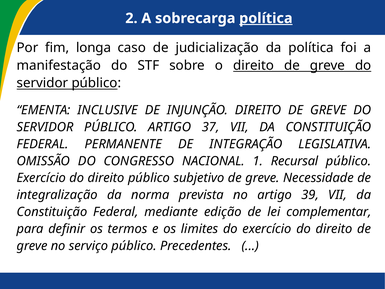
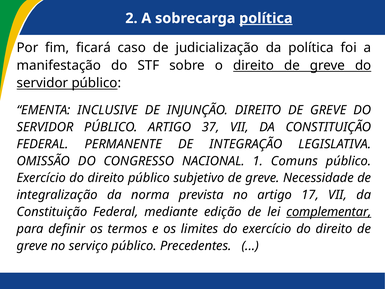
longa: longa -> ficará
Recursal: Recursal -> Comuns
39: 39 -> 17
complementar underline: none -> present
